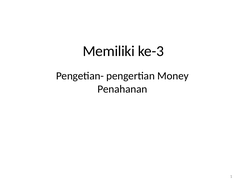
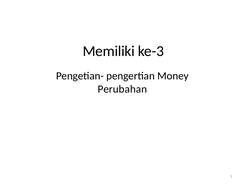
Penahanan: Penahanan -> Perubahan
